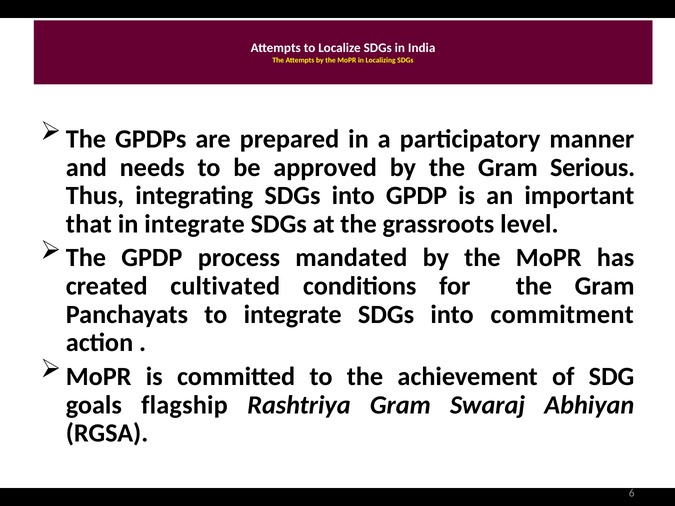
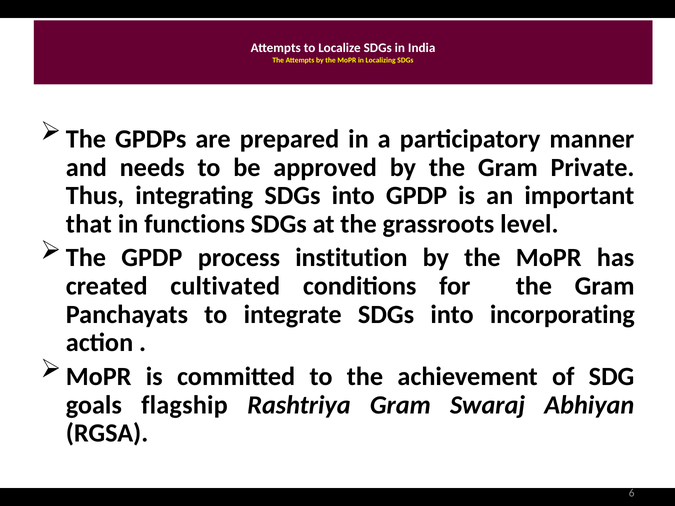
Serious: Serious -> Private
in integrate: integrate -> functions
mandated: mandated -> institution
commitment: commitment -> incorporating
